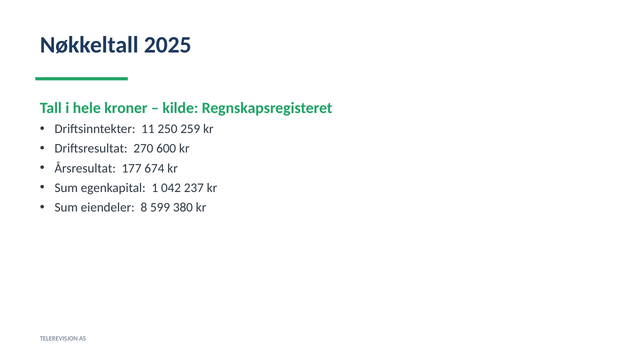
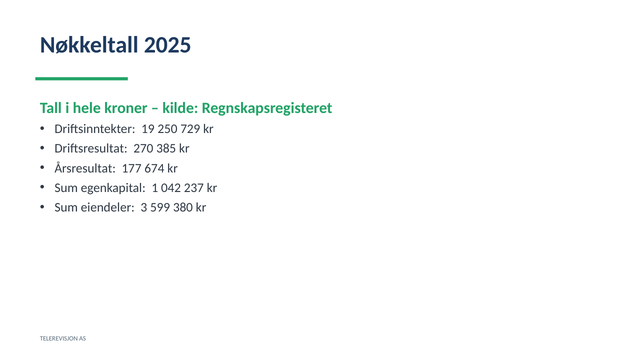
11: 11 -> 19
259: 259 -> 729
600: 600 -> 385
8: 8 -> 3
